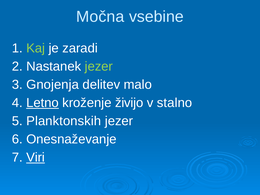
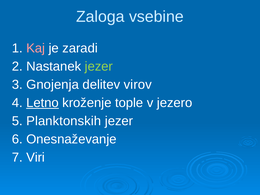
Močna: Močna -> Zaloga
Kaj colour: light green -> pink
malo: malo -> virov
živijo: živijo -> tople
stalno: stalno -> jezero
Viri underline: present -> none
